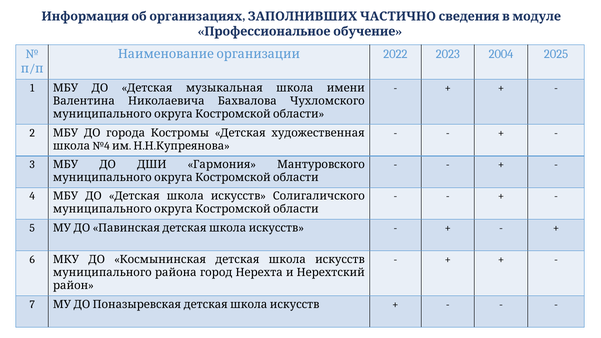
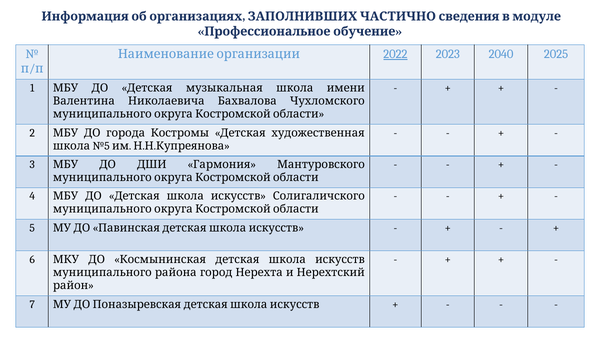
2022 underline: none -> present
2004: 2004 -> 2040
№4: №4 -> №5
